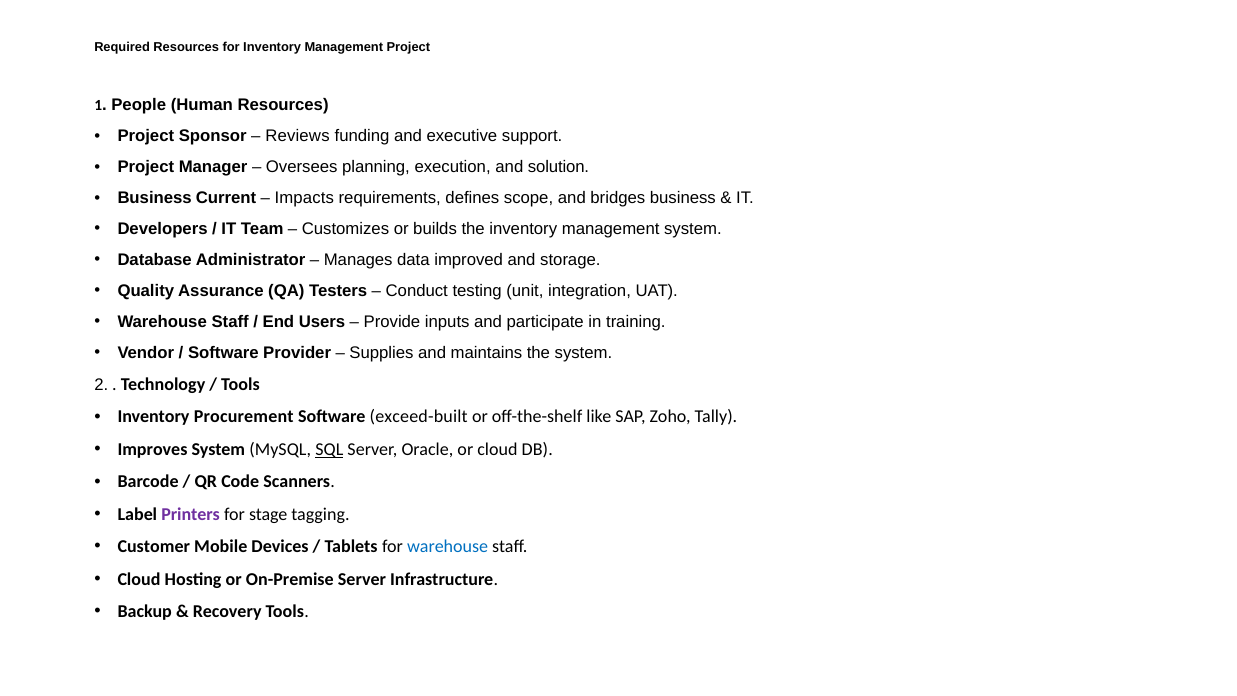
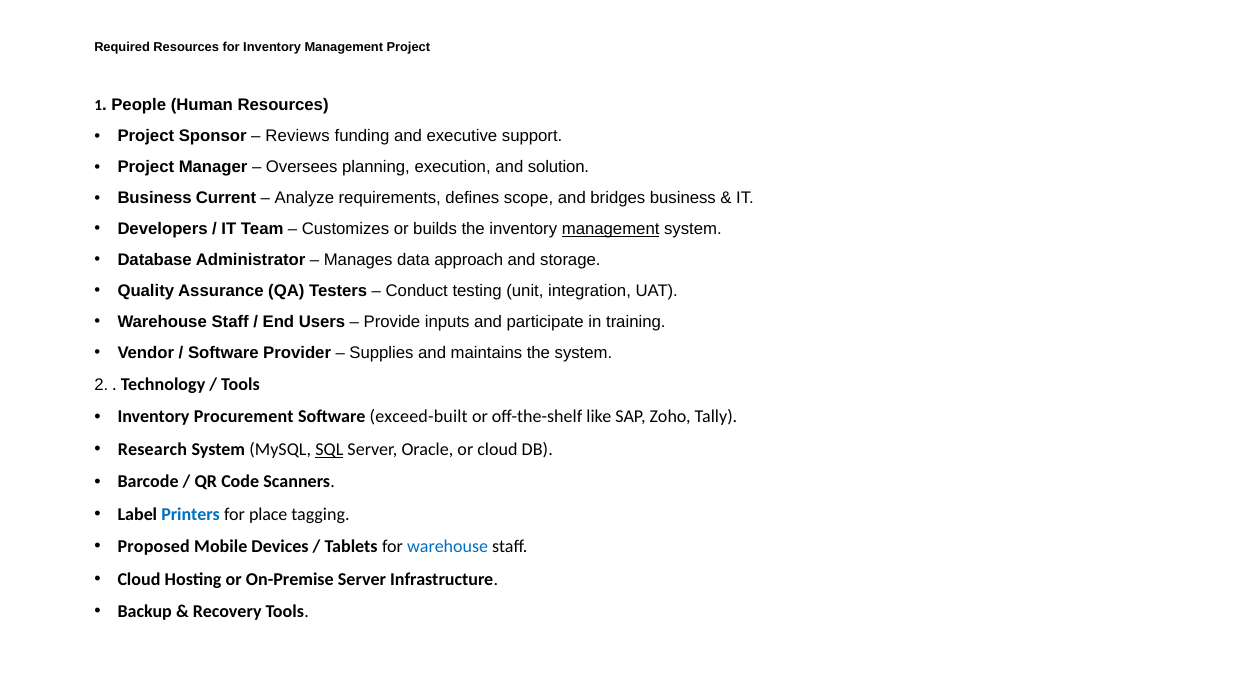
Impacts: Impacts -> Analyze
management at (611, 229) underline: none -> present
improved: improved -> approach
Improves: Improves -> Research
Printers colour: purple -> blue
stage: stage -> place
Customer: Customer -> Proposed
